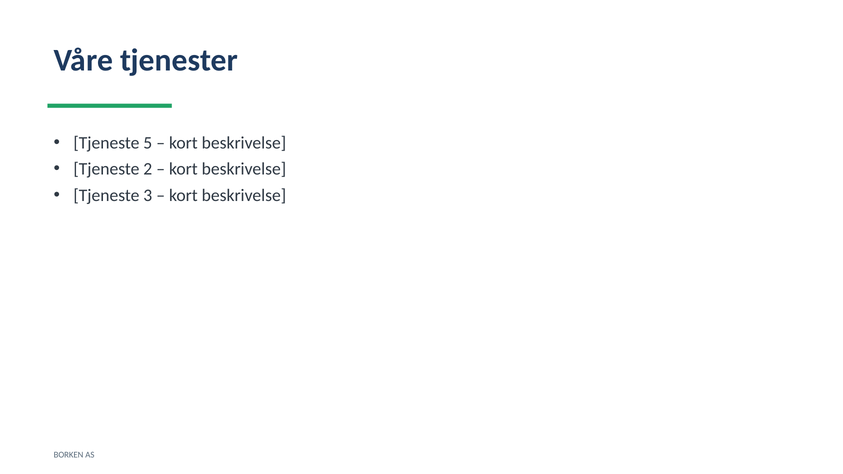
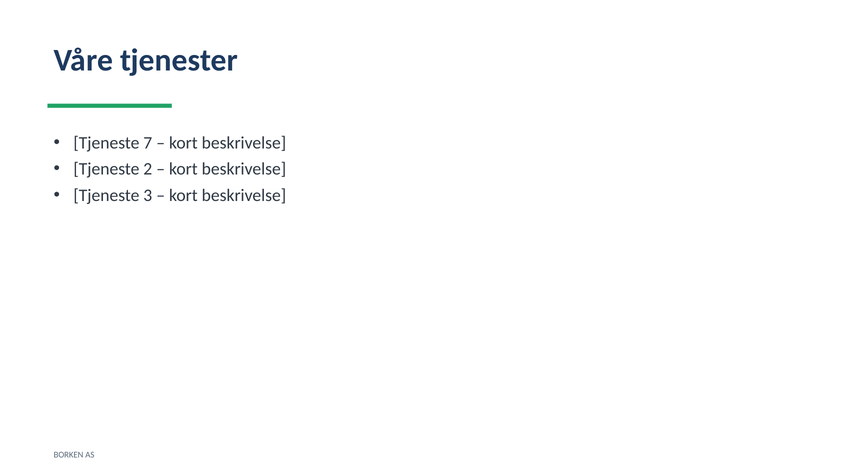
5: 5 -> 7
